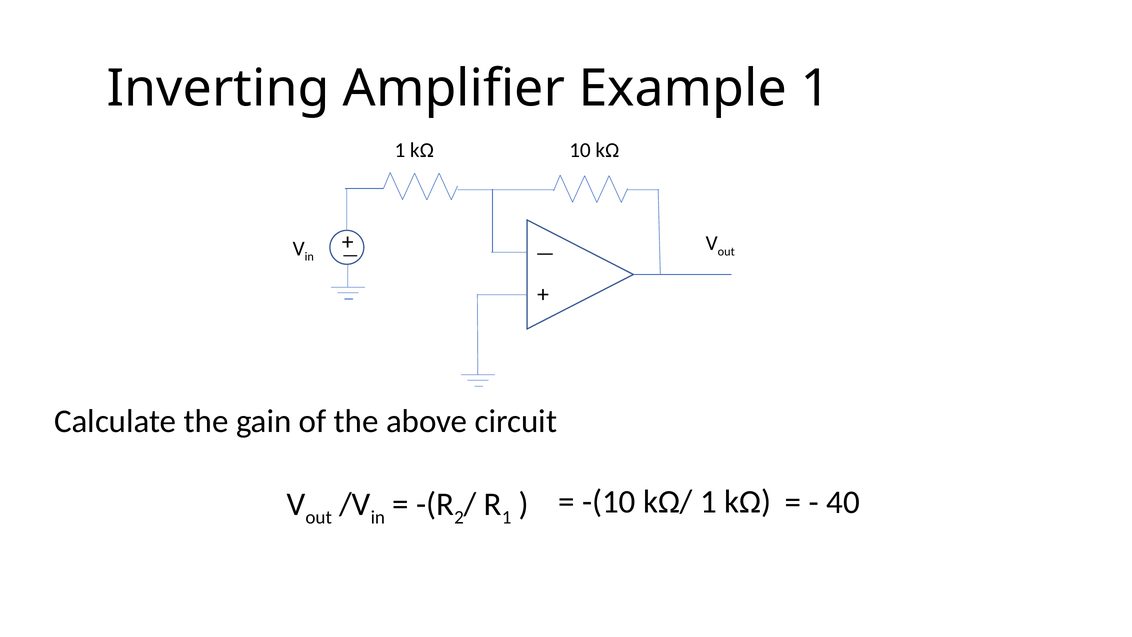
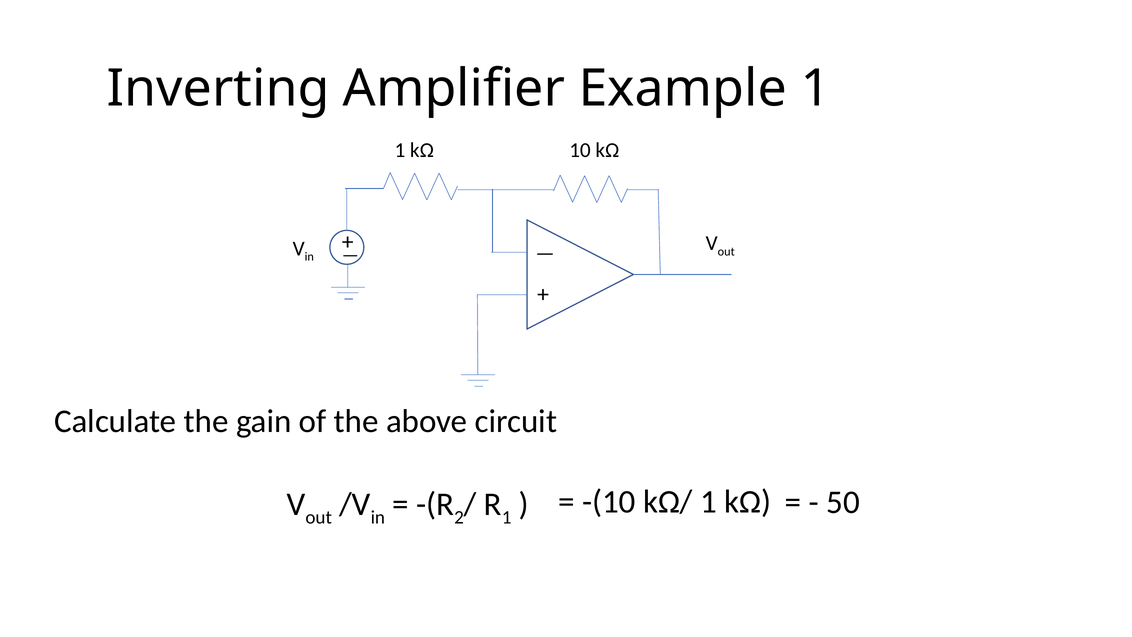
40: 40 -> 50
